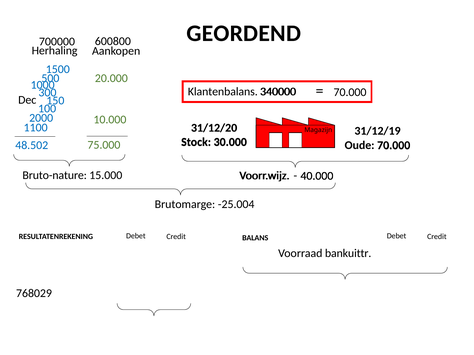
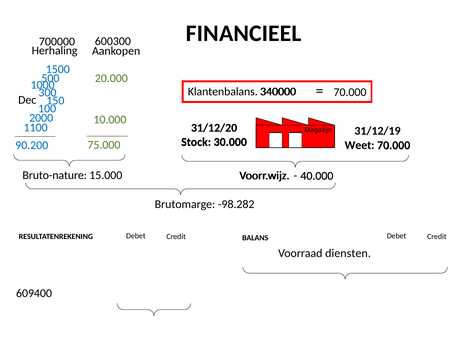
GEORDEND: GEORDEND -> FINANCIEEL
600800: 600800 -> 600300
Oude: Oude -> Weet
48.502: 48.502 -> 90.200
-25.004: -25.004 -> -98.282
bankuittr: bankuittr -> diensten
768029: 768029 -> 609400
